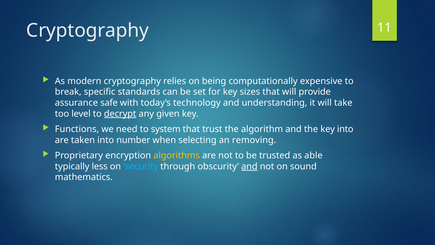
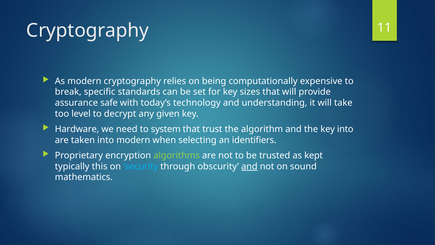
decrypt underline: present -> none
Functions: Functions -> Hardware
into number: number -> modern
removing: removing -> identifiers
algorithms colour: yellow -> light green
able: able -> kept
less: less -> this
